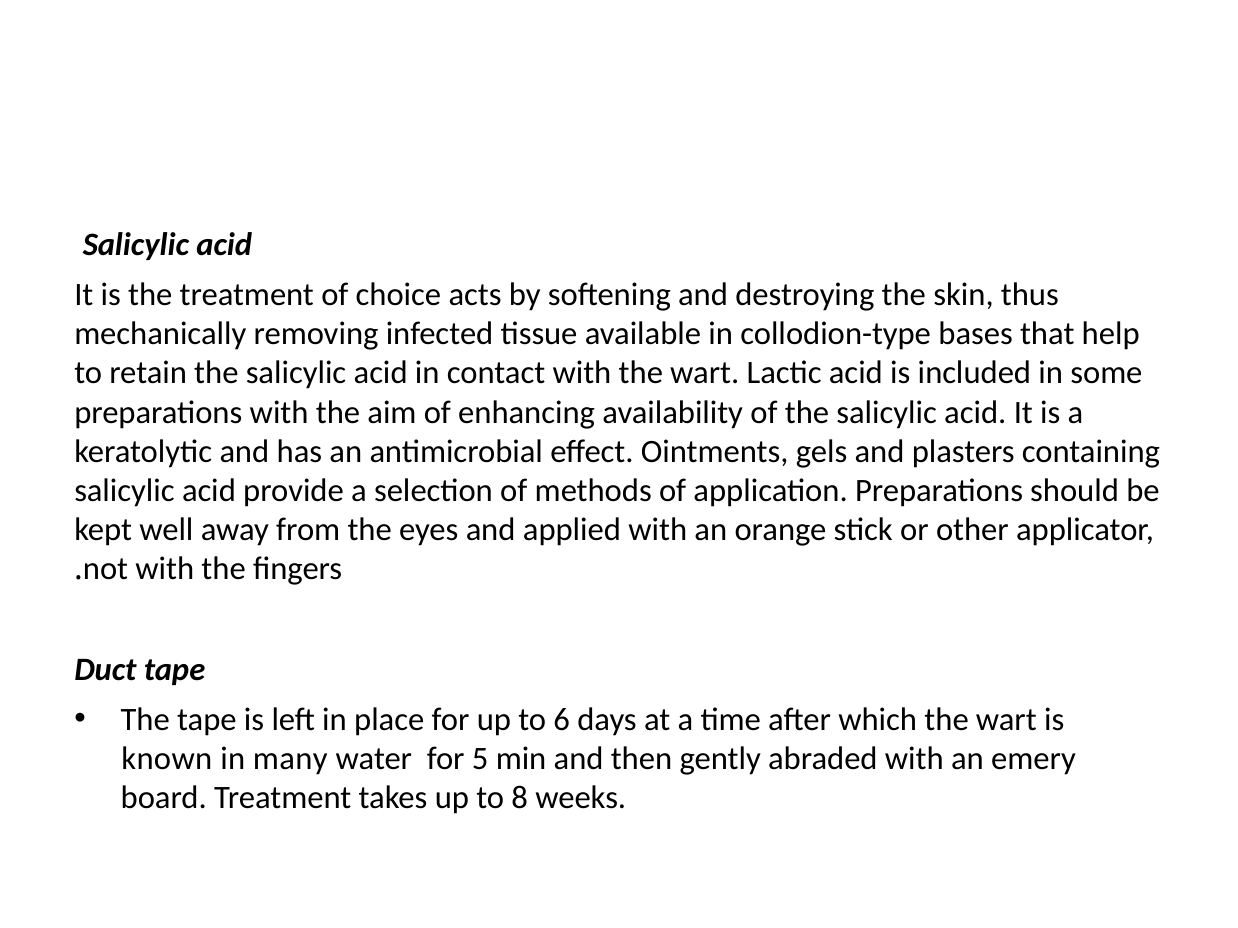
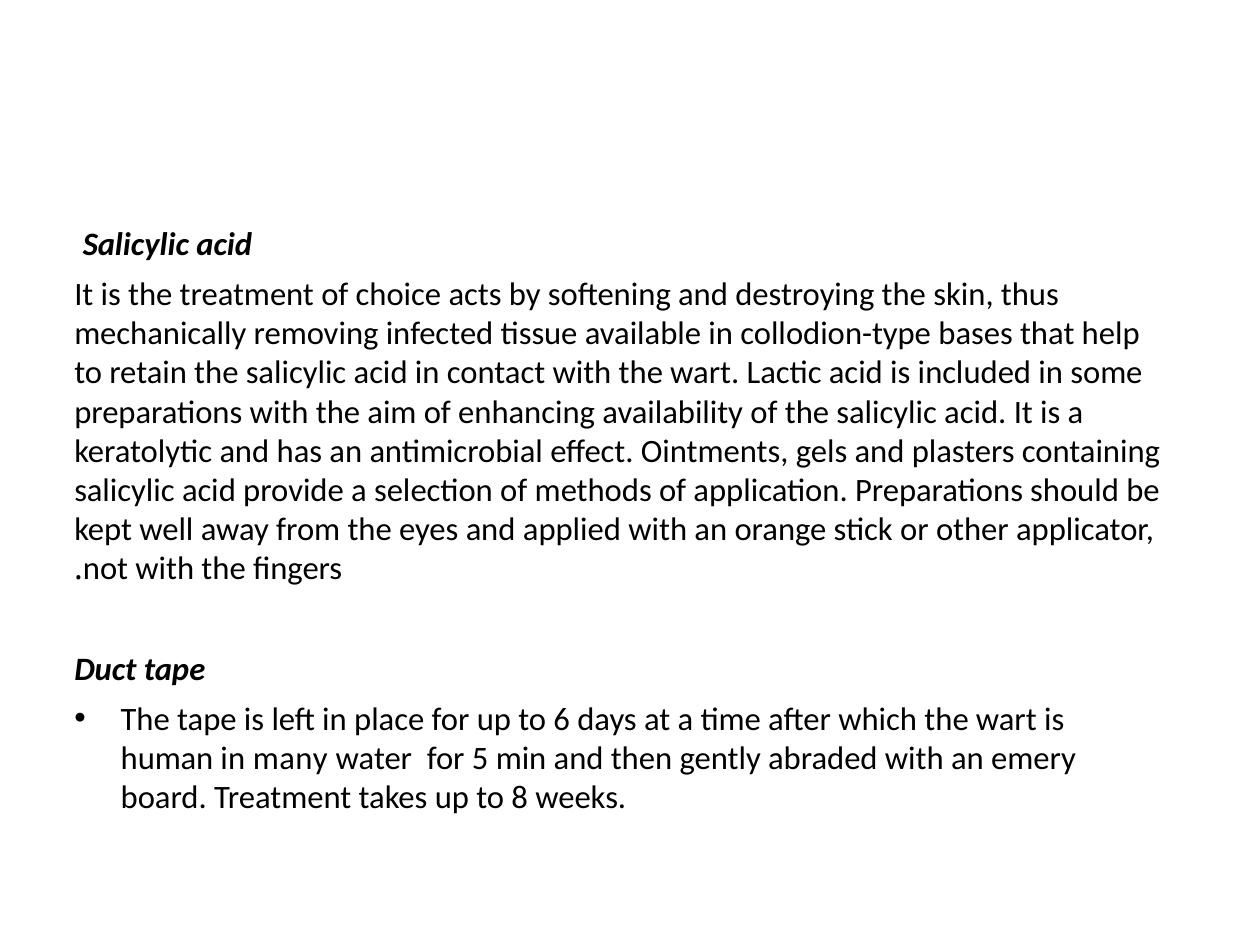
known: known -> human
